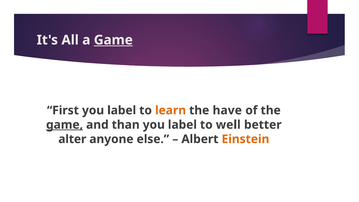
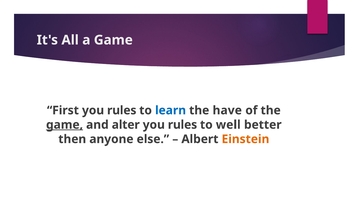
Game at (113, 40) underline: present -> none
First you label: label -> rules
learn colour: orange -> blue
than: than -> alter
label at (182, 125): label -> rules
alter: alter -> then
